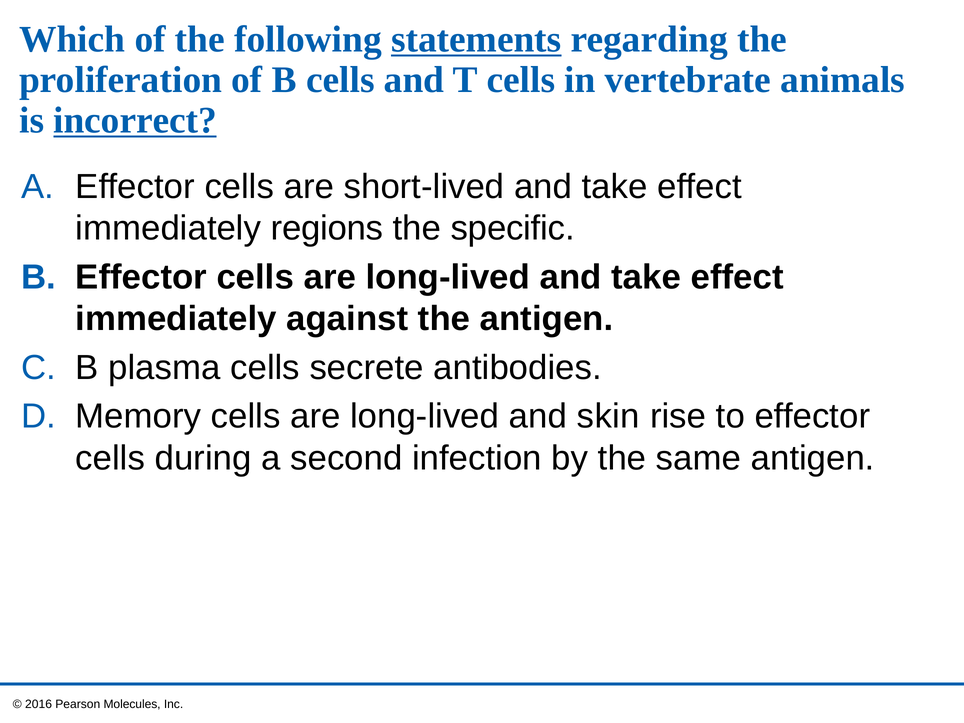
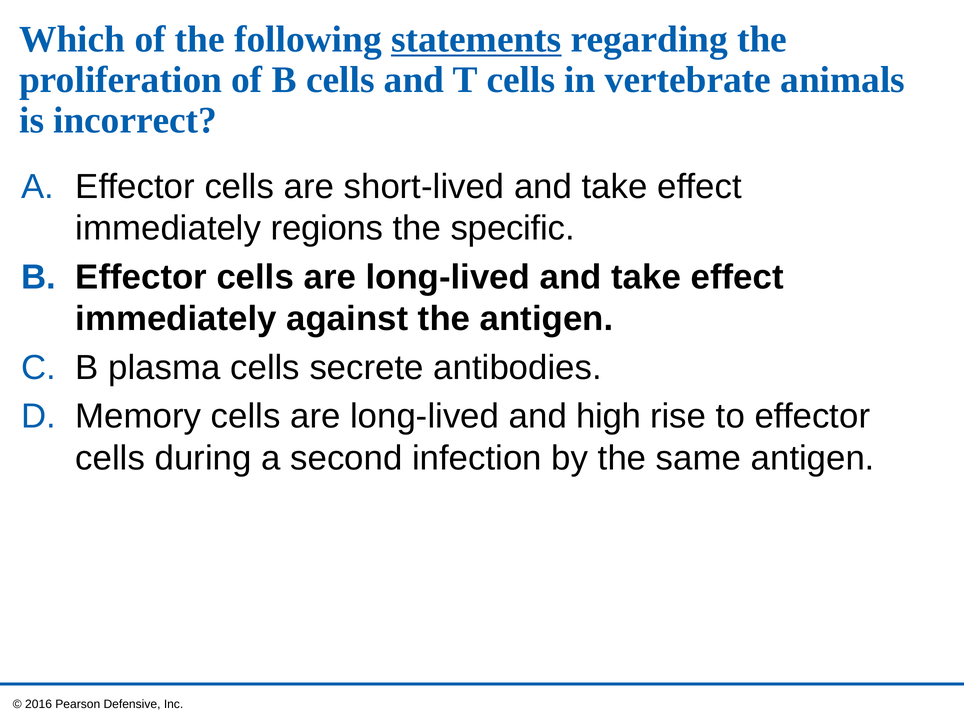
incorrect underline: present -> none
skin: skin -> high
Molecules: Molecules -> Defensive
